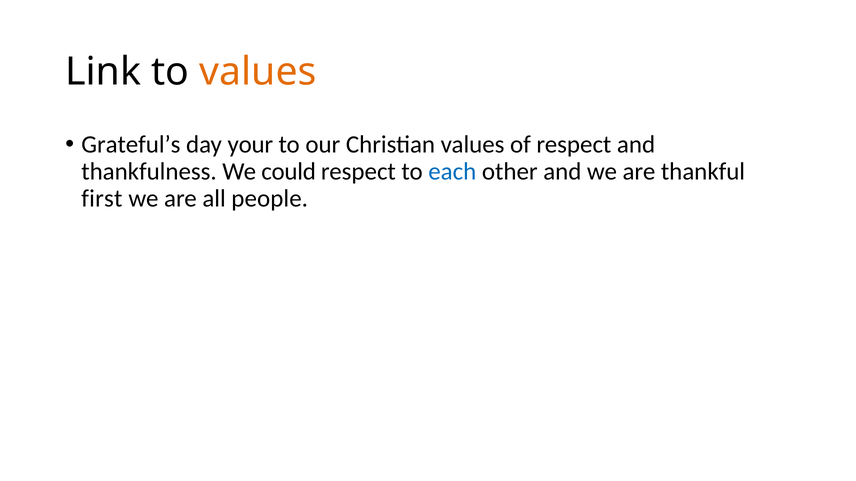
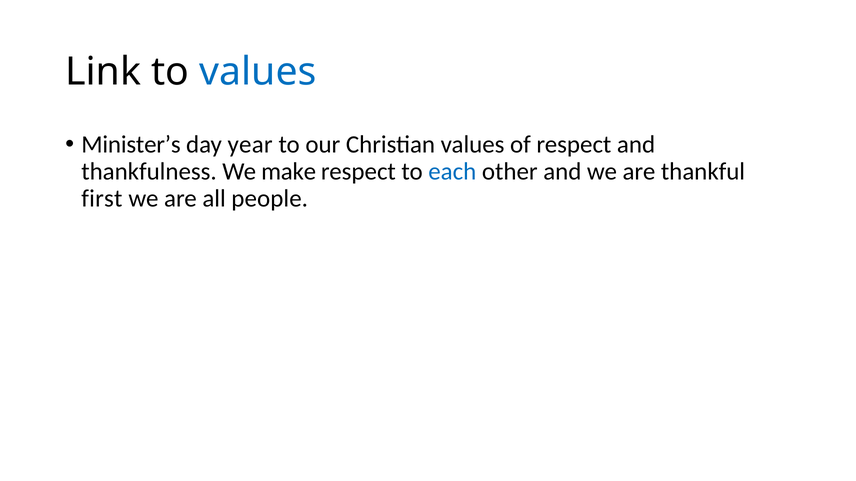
values at (258, 72) colour: orange -> blue
Grateful’s: Grateful’s -> Minister’s
your: your -> year
could: could -> make
